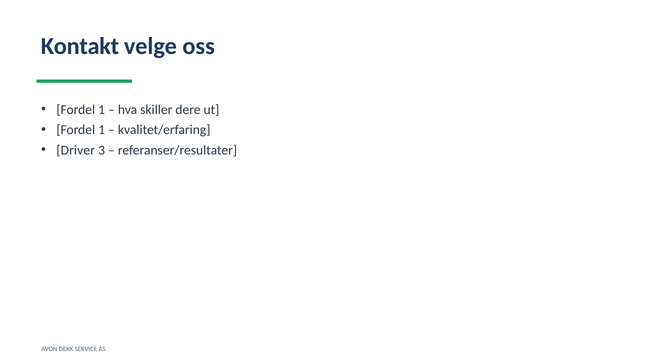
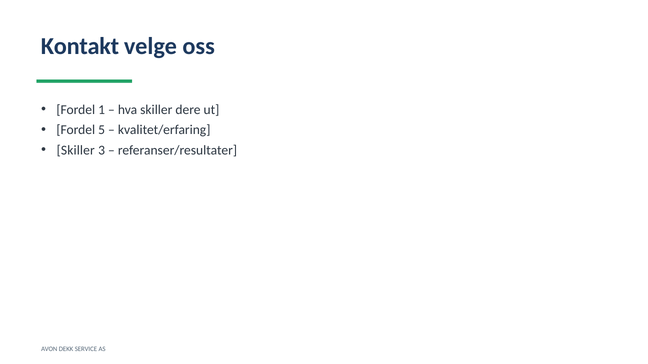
1 at (102, 130): 1 -> 5
Driver at (76, 150): Driver -> Skiller
